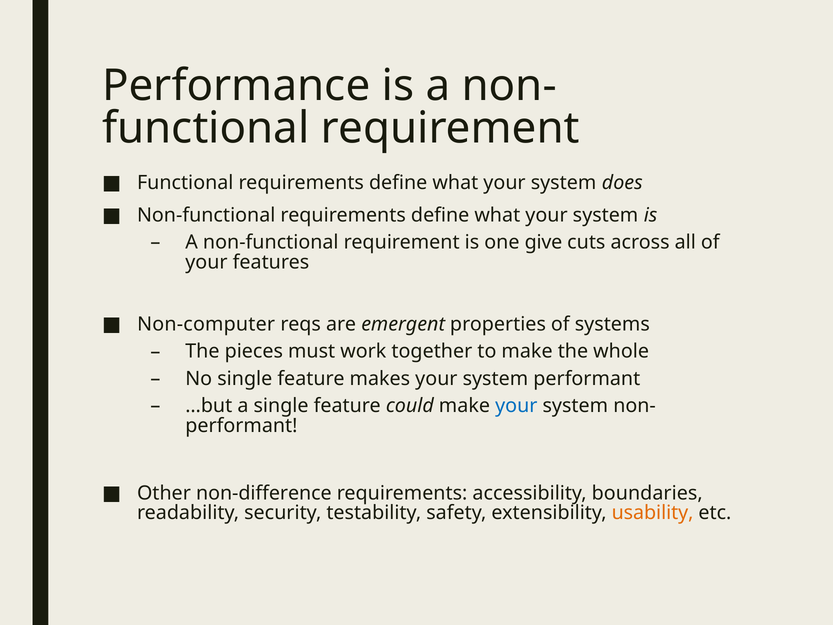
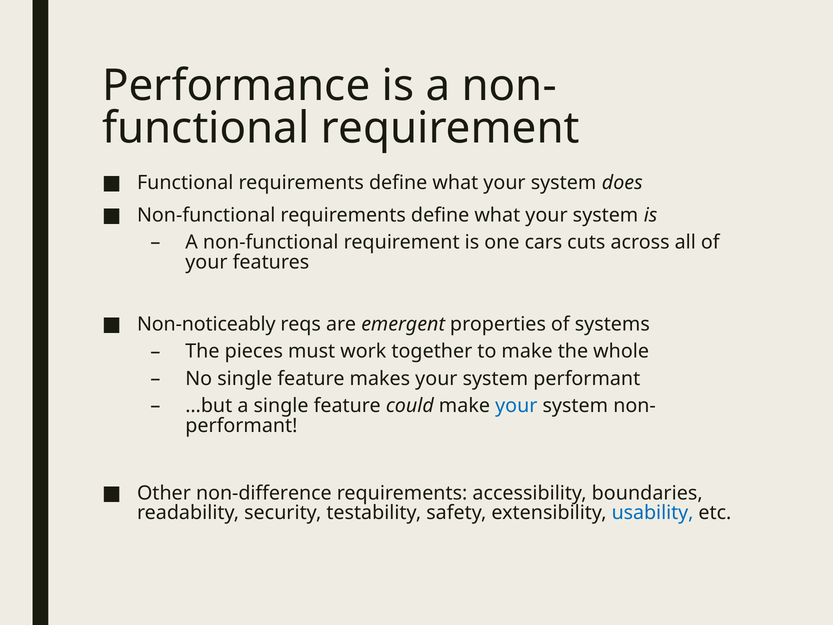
give: give -> cars
Non-computer: Non-computer -> Non-noticeably
usability colour: orange -> blue
